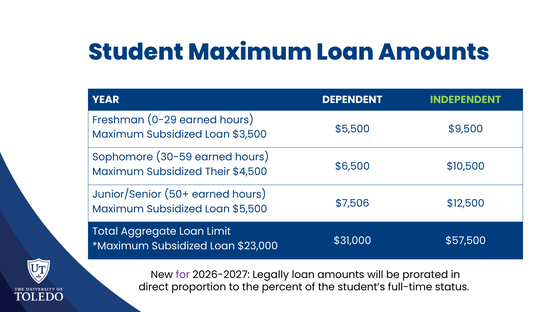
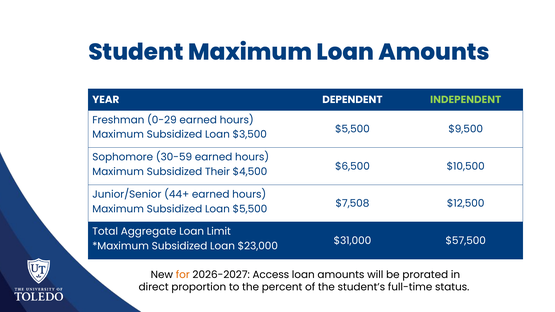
50+: 50+ -> 44+
$7,506: $7,506 -> $7,508
for colour: purple -> orange
Legally: Legally -> Access
